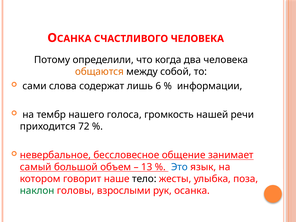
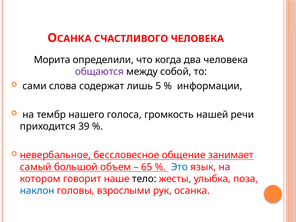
Потому: Потому -> Морита
общаются colour: orange -> purple
6: 6 -> 5
72: 72 -> 39
13: 13 -> 65
наклон colour: green -> blue
